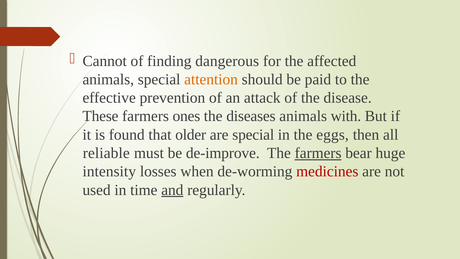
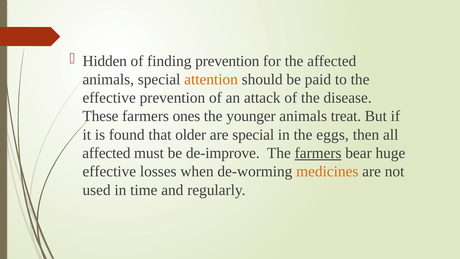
Cannot: Cannot -> Hidden
finding dangerous: dangerous -> prevention
diseases: diseases -> younger
with: with -> treat
reliable at (106, 153): reliable -> affected
intensity at (109, 171): intensity -> effective
medicines colour: red -> orange
and underline: present -> none
